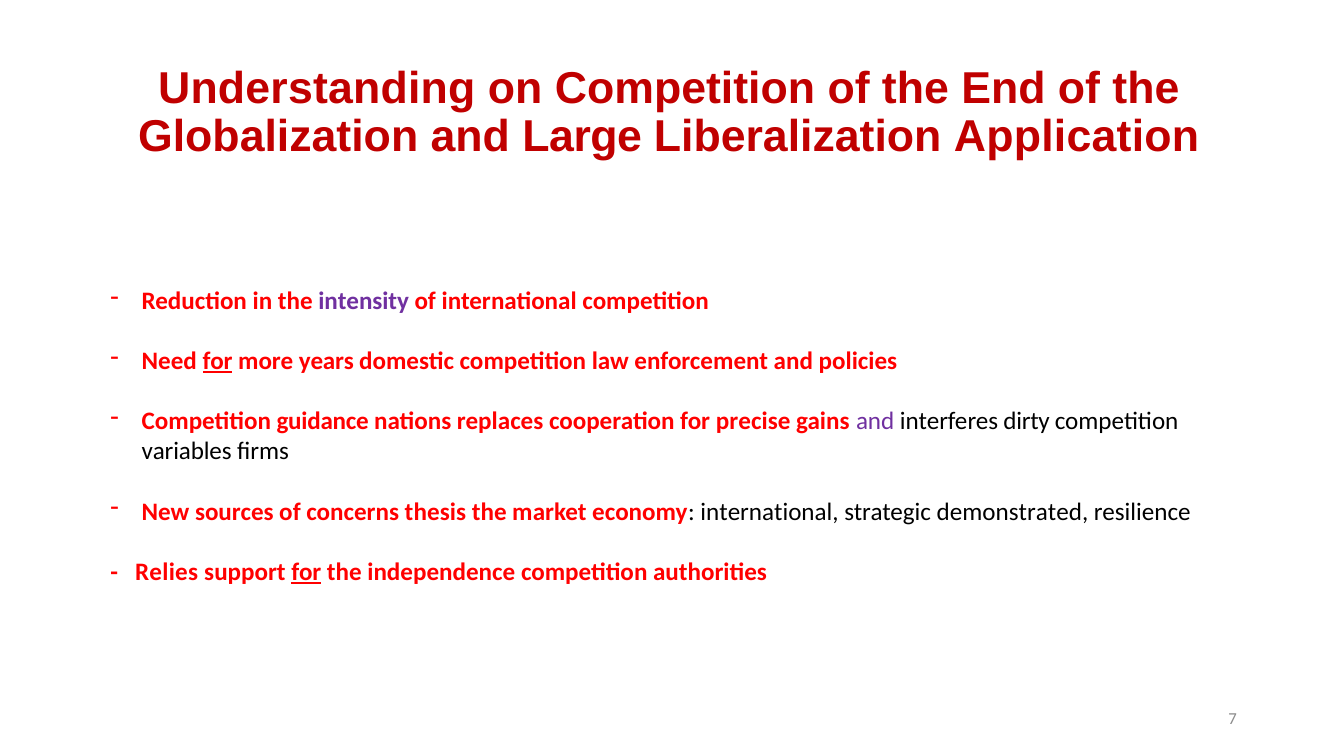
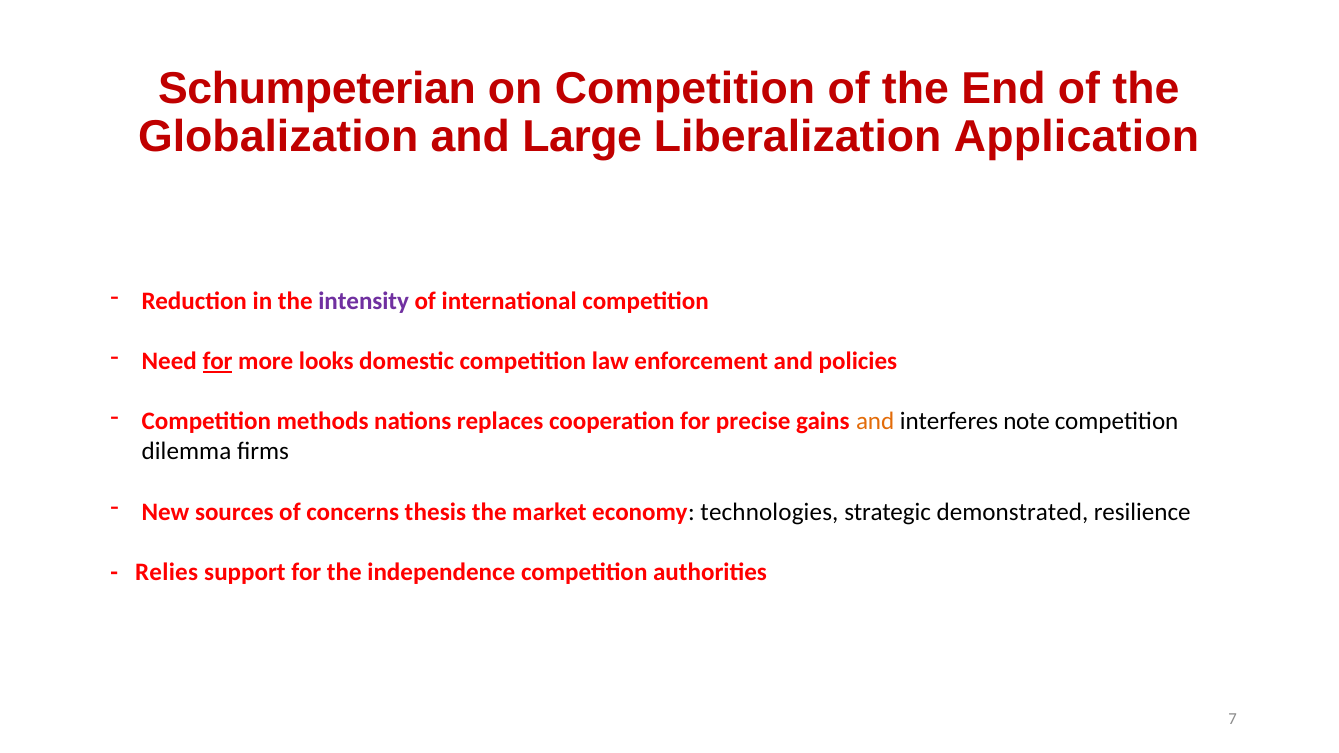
Understanding: Understanding -> Schumpeterian
years: years -> looks
guidance: guidance -> methods
and at (875, 422) colour: purple -> orange
dirty: dirty -> note
variables: variables -> dilemma
economy international: international -> technologies
for at (306, 572) underline: present -> none
